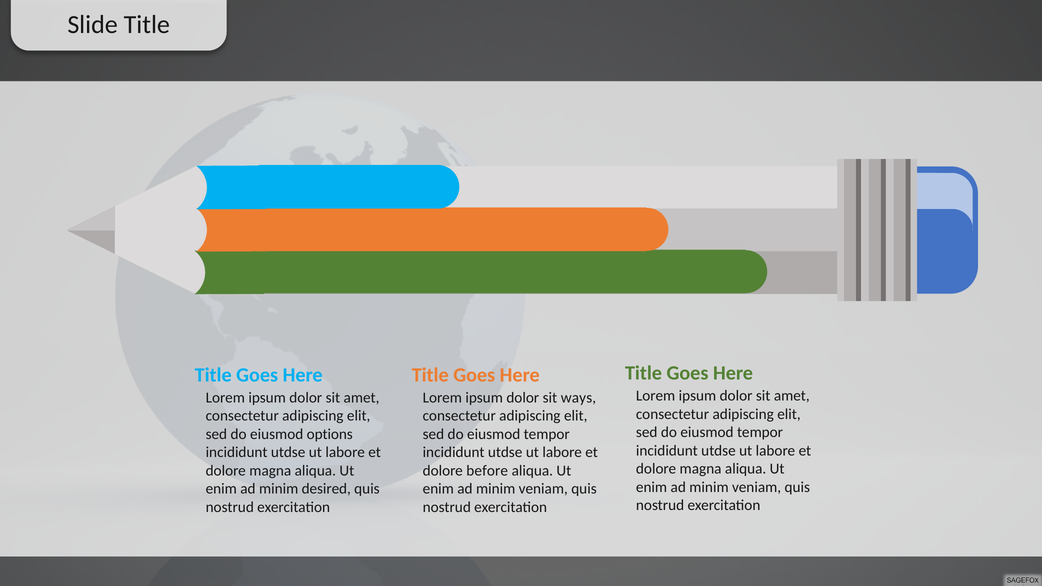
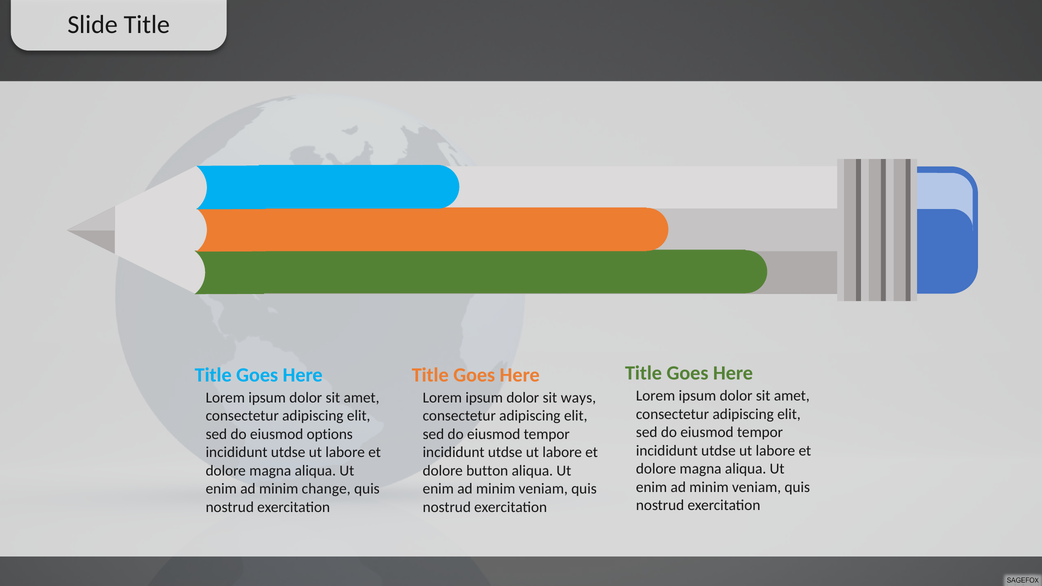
before: before -> button
desired: desired -> change
